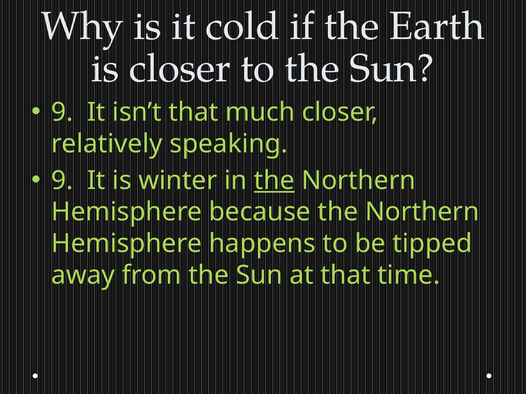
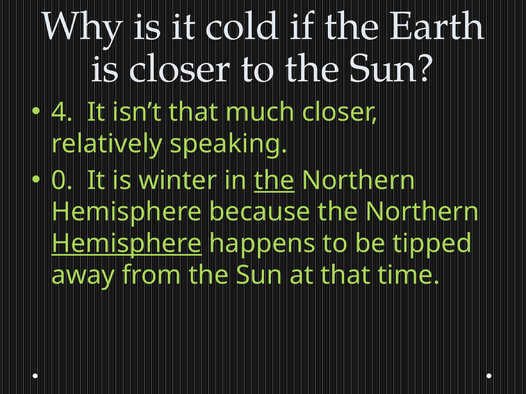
9 at (62, 112): 9 -> 4
9 at (62, 181): 9 -> 0
Hemisphere at (127, 244) underline: none -> present
